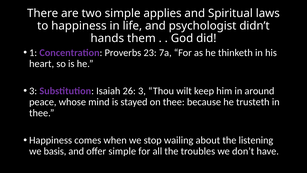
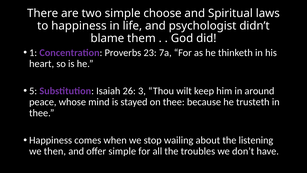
applies: applies -> choose
hands: hands -> blame
3 at (33, 91): 3 -> 5
basis: basis -> then
